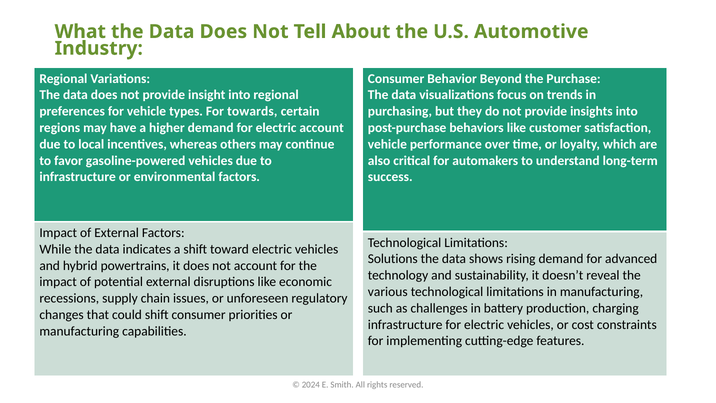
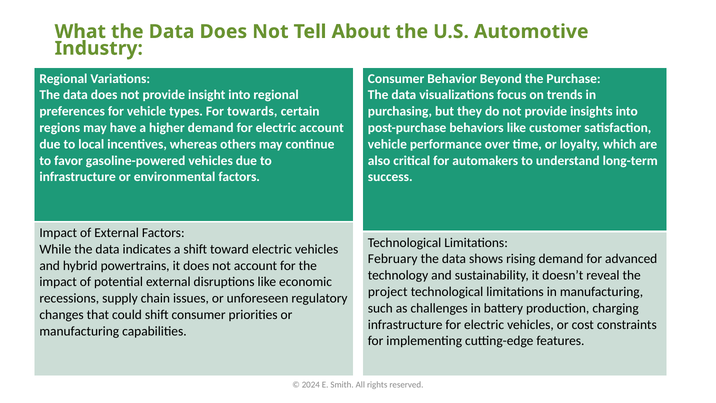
Solutions: Solutions -> February
various: various -> project
